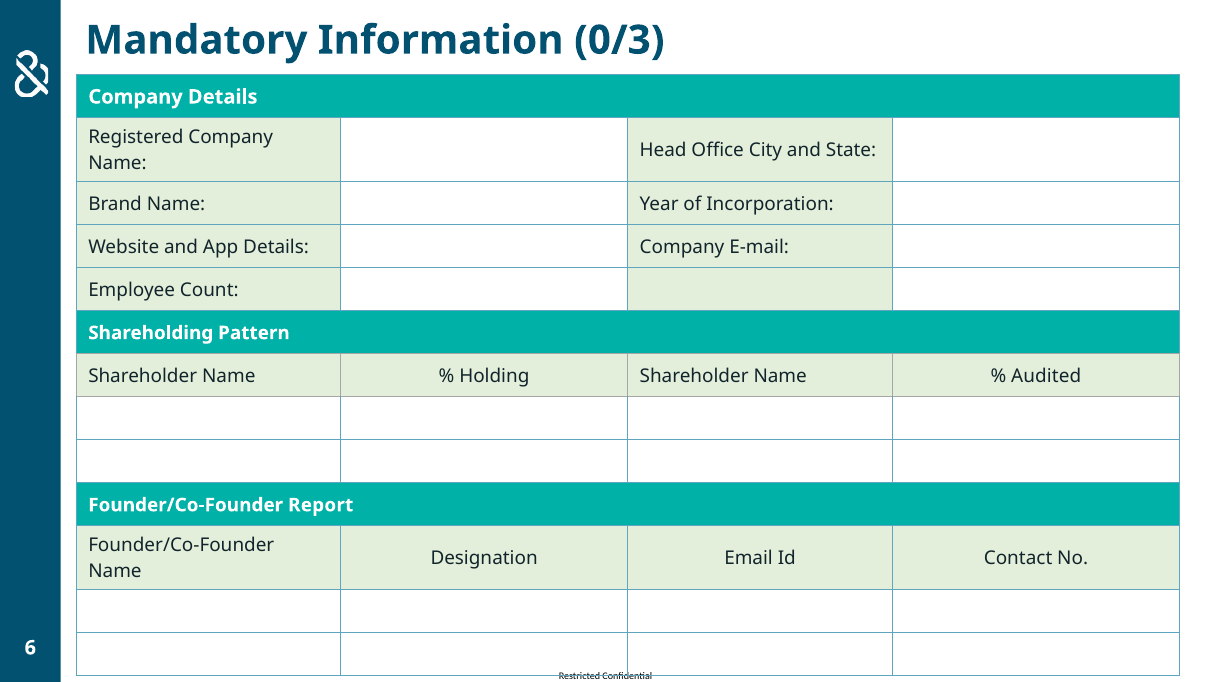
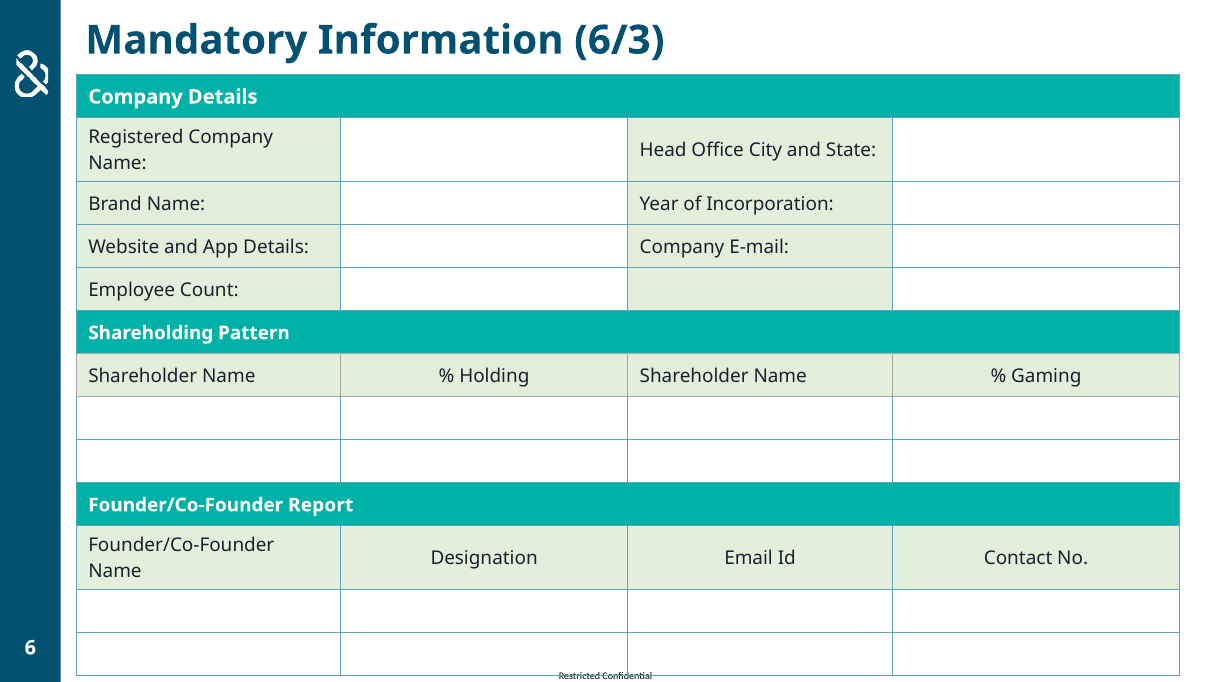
0/3: 0/3 -> 6/3
Audited: Audited -> Gaming
